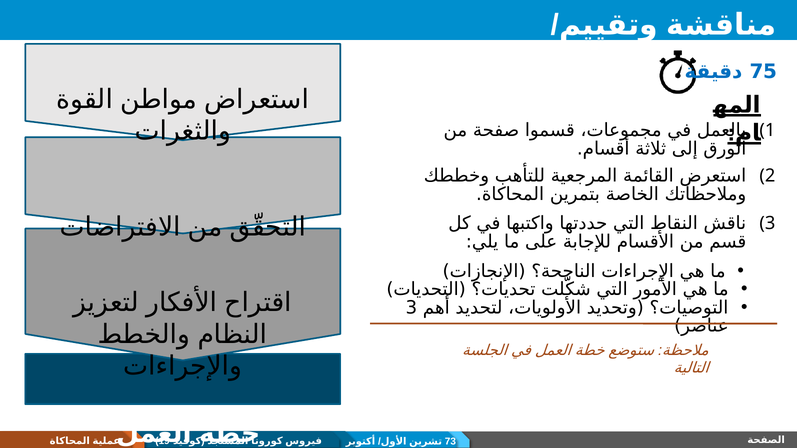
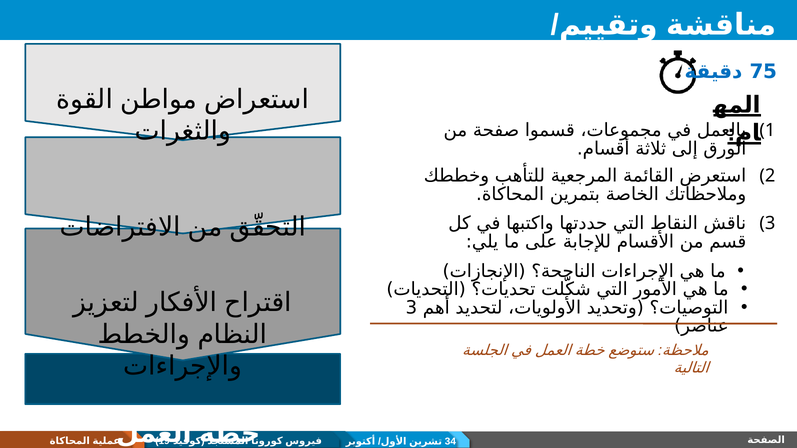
73: 73 -> 34
